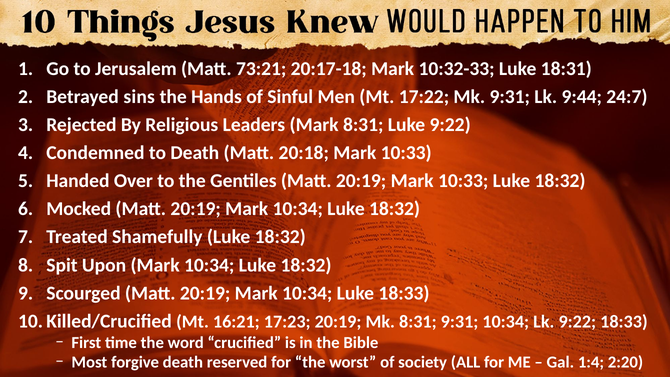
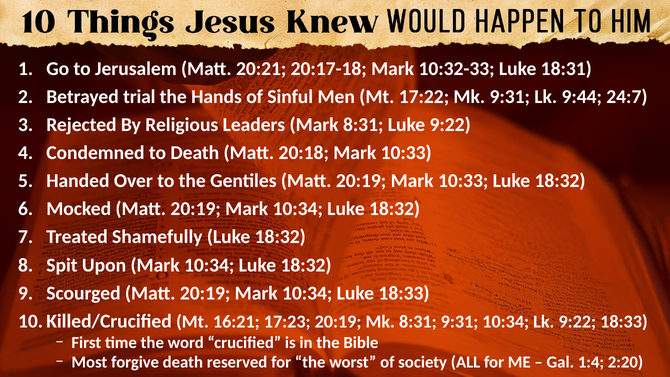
73:21: 73:21 -> 20:21
sins: sins -> trial
